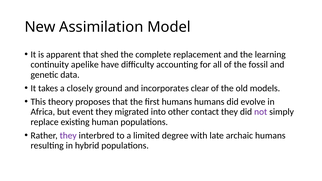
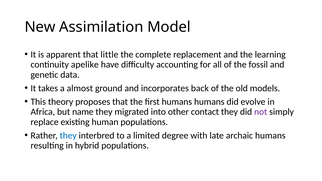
shed: shed -> little
closely: closely -> almost
clear: clear -> back
event: event -> name
they at (68, 136) colour: purple -> blue
